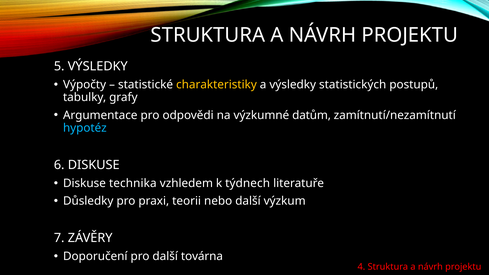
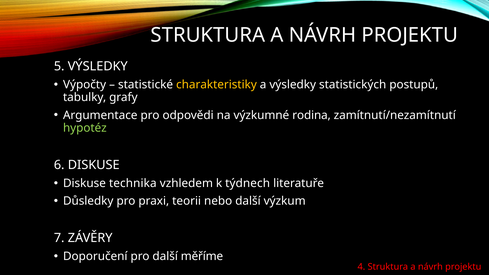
datům: datům -> rodina
hypotéz colour: light blue -> light green
továrna: továrna -> měříme
